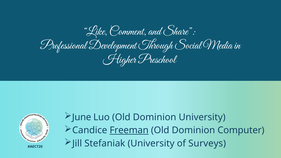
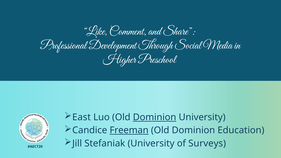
June: June -> East
Dominion at (155, 117) underline: none -> present
Computer: Computer -> Education
